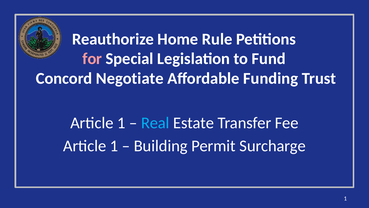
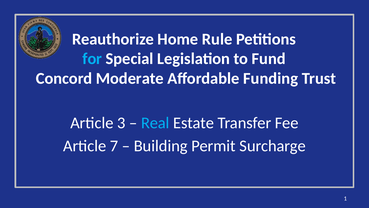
for colour: pink -> light blue
Negotiate: Negotiate -> Moderate
1 at (121, 123): 1 -> 3
1 at (114, 146): 1 -> 7
